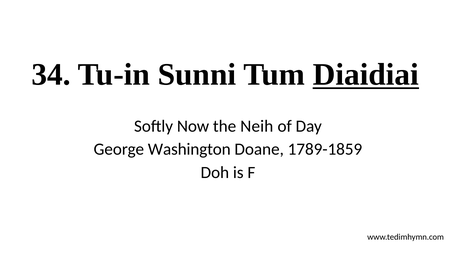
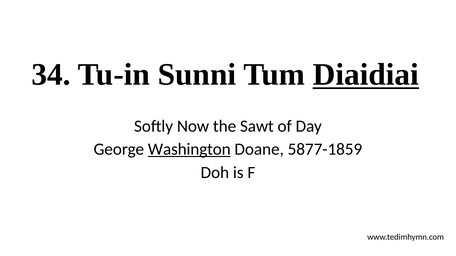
Neih: Neih -> Sawt
Washington underline: none -> present
1789-1859: 1789-1859 -> 5877-1859
